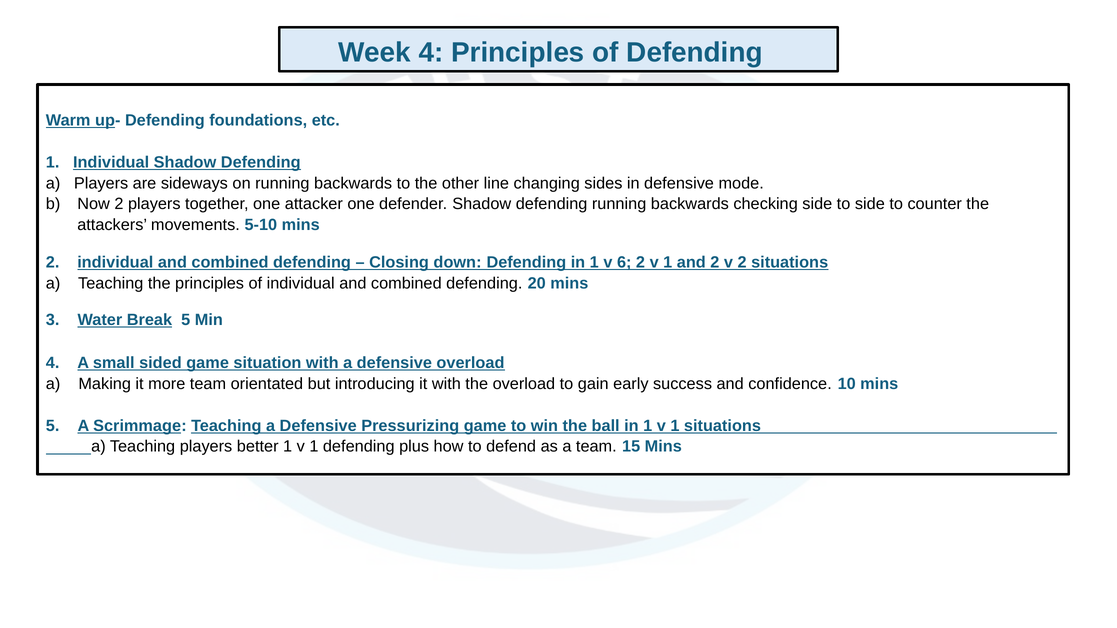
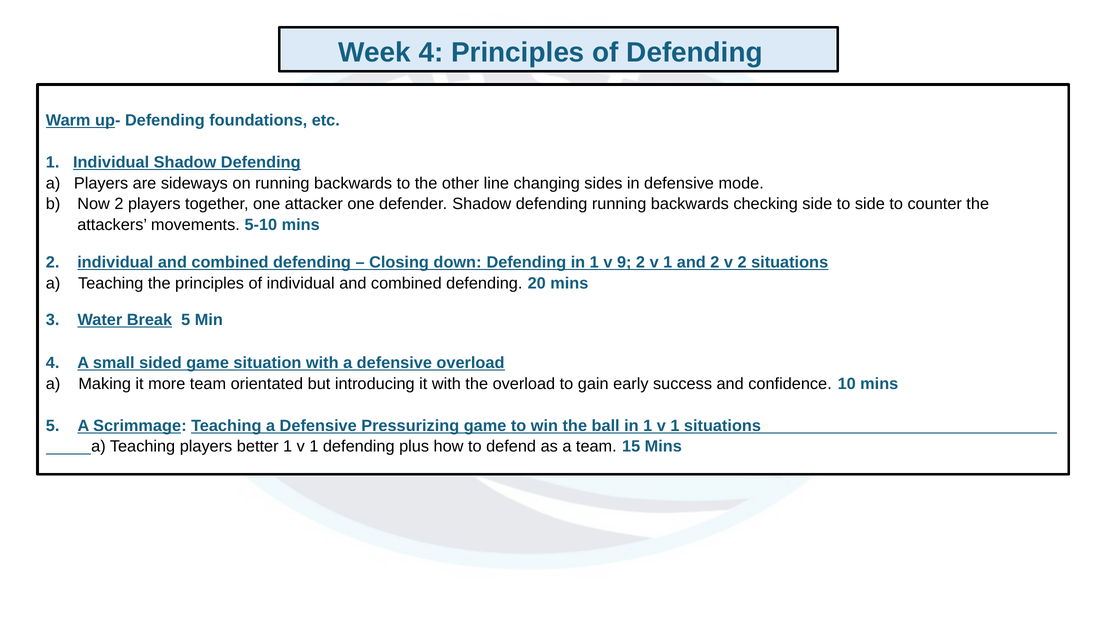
6: 6 -> 9
